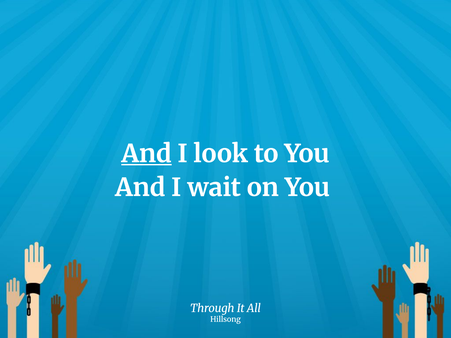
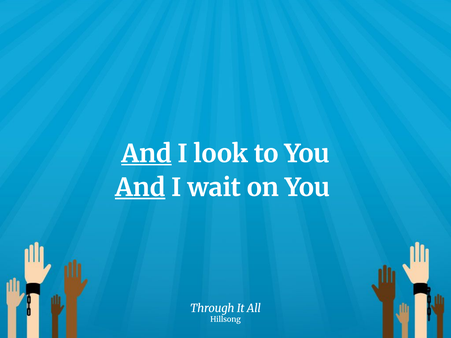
And at (140, 188) underline: none -> present
